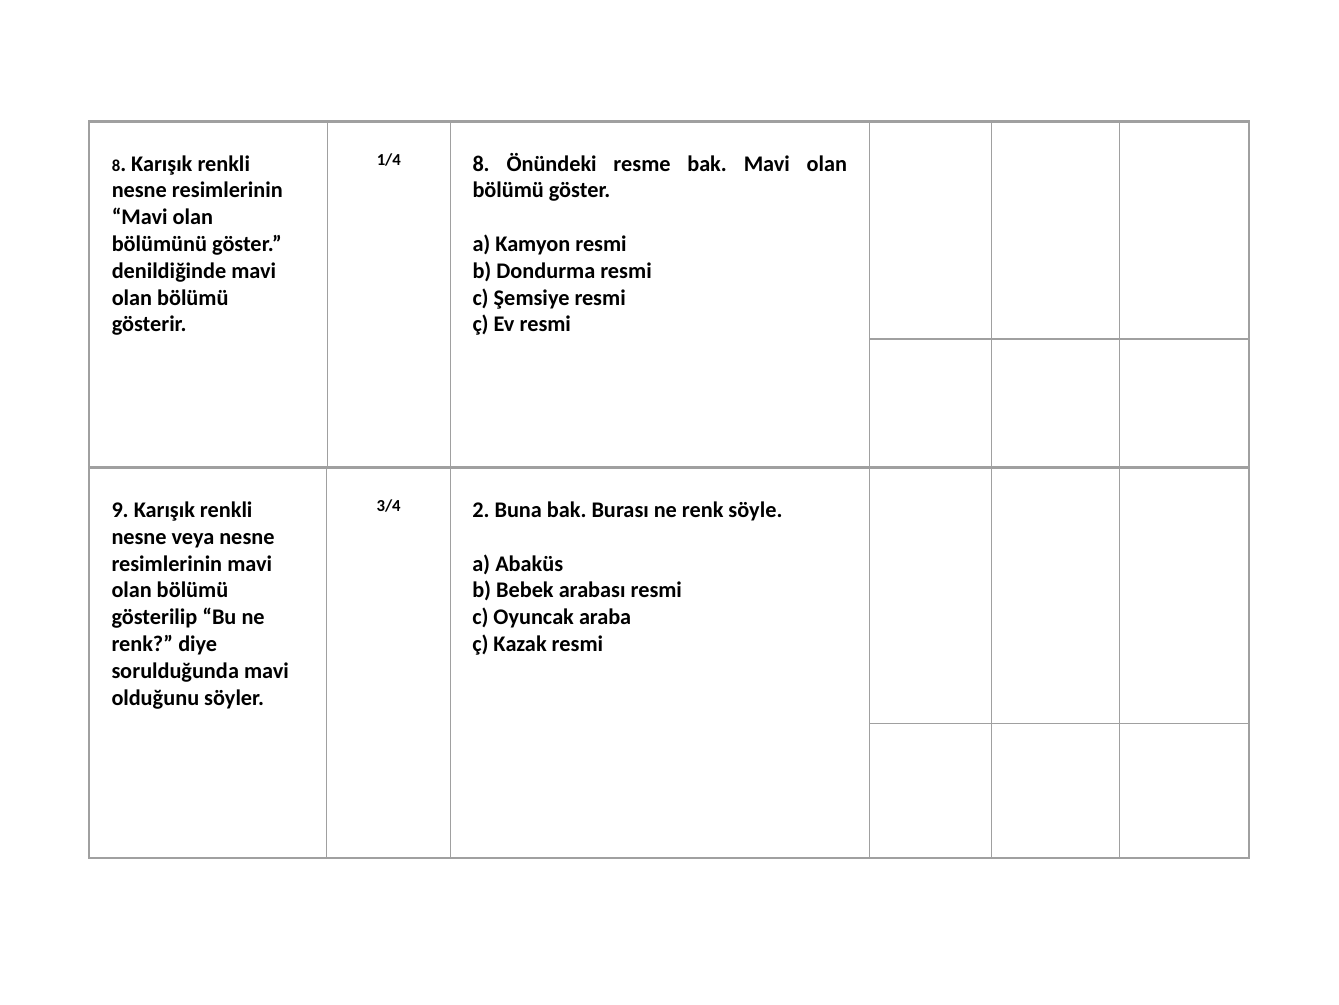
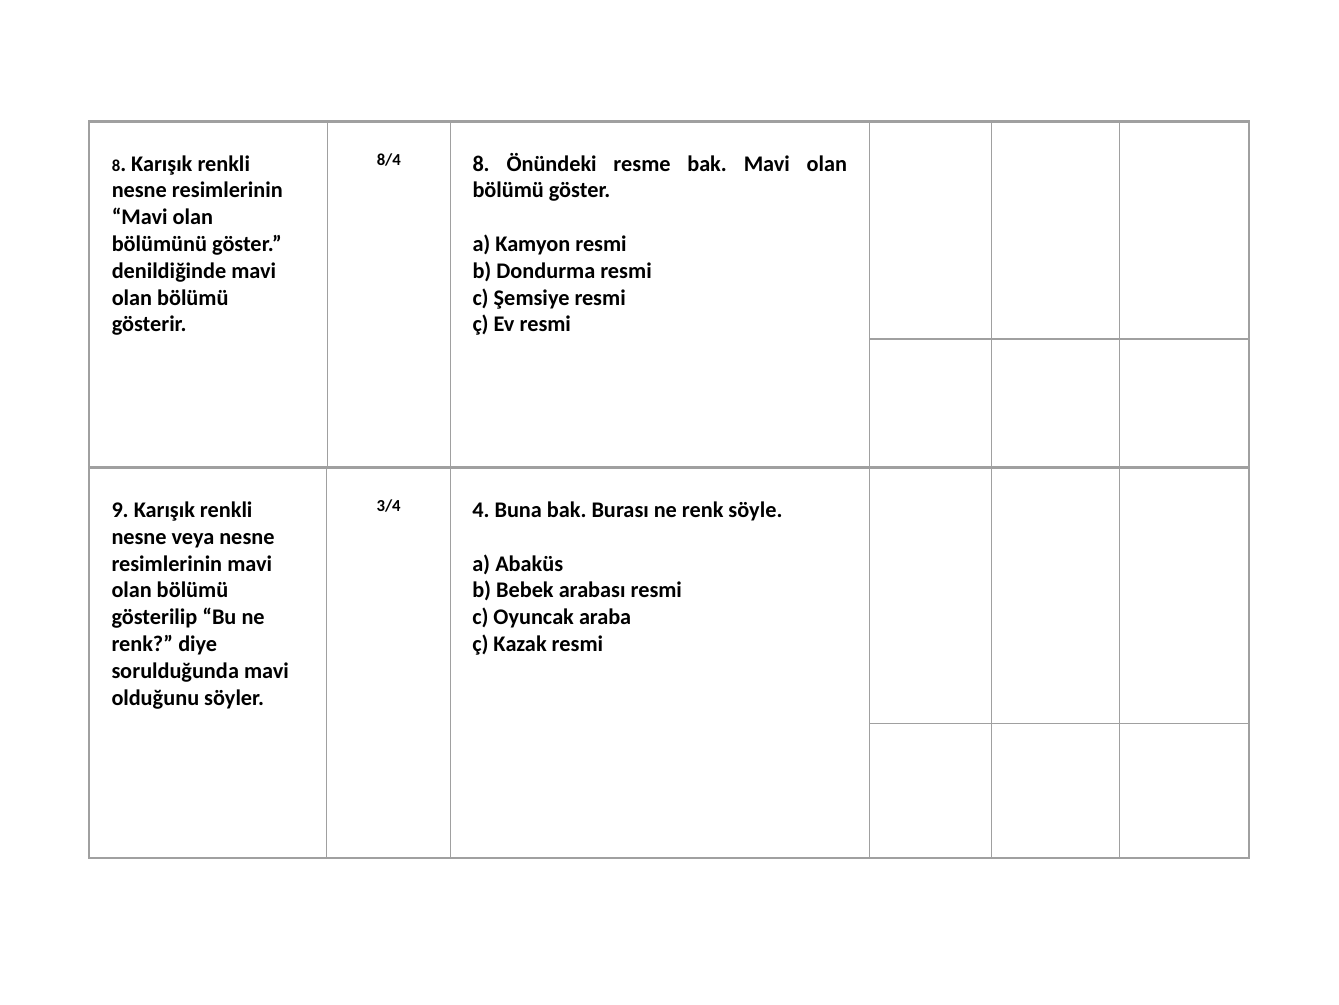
1/4: 1/4 -> 8/4
2: 2 -> 4
